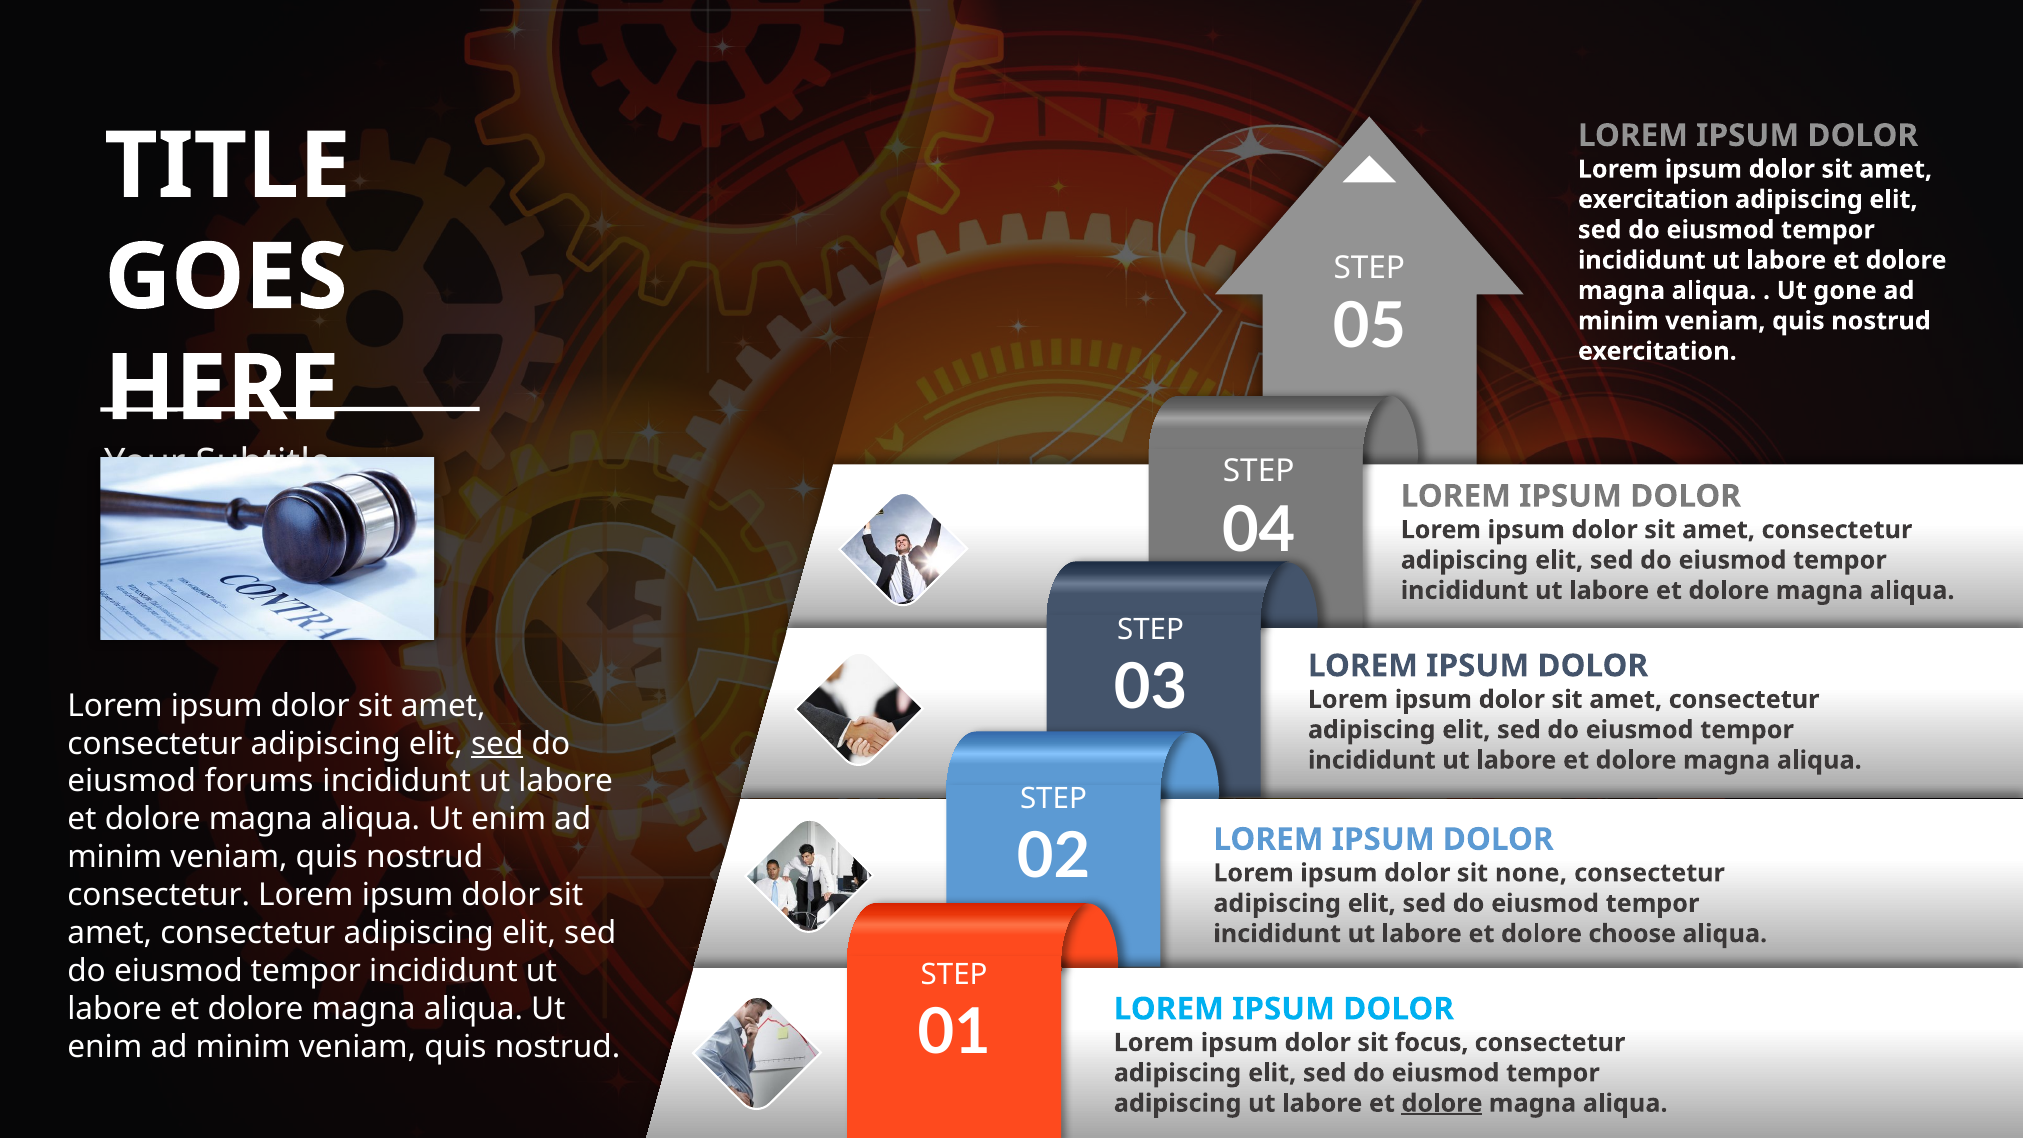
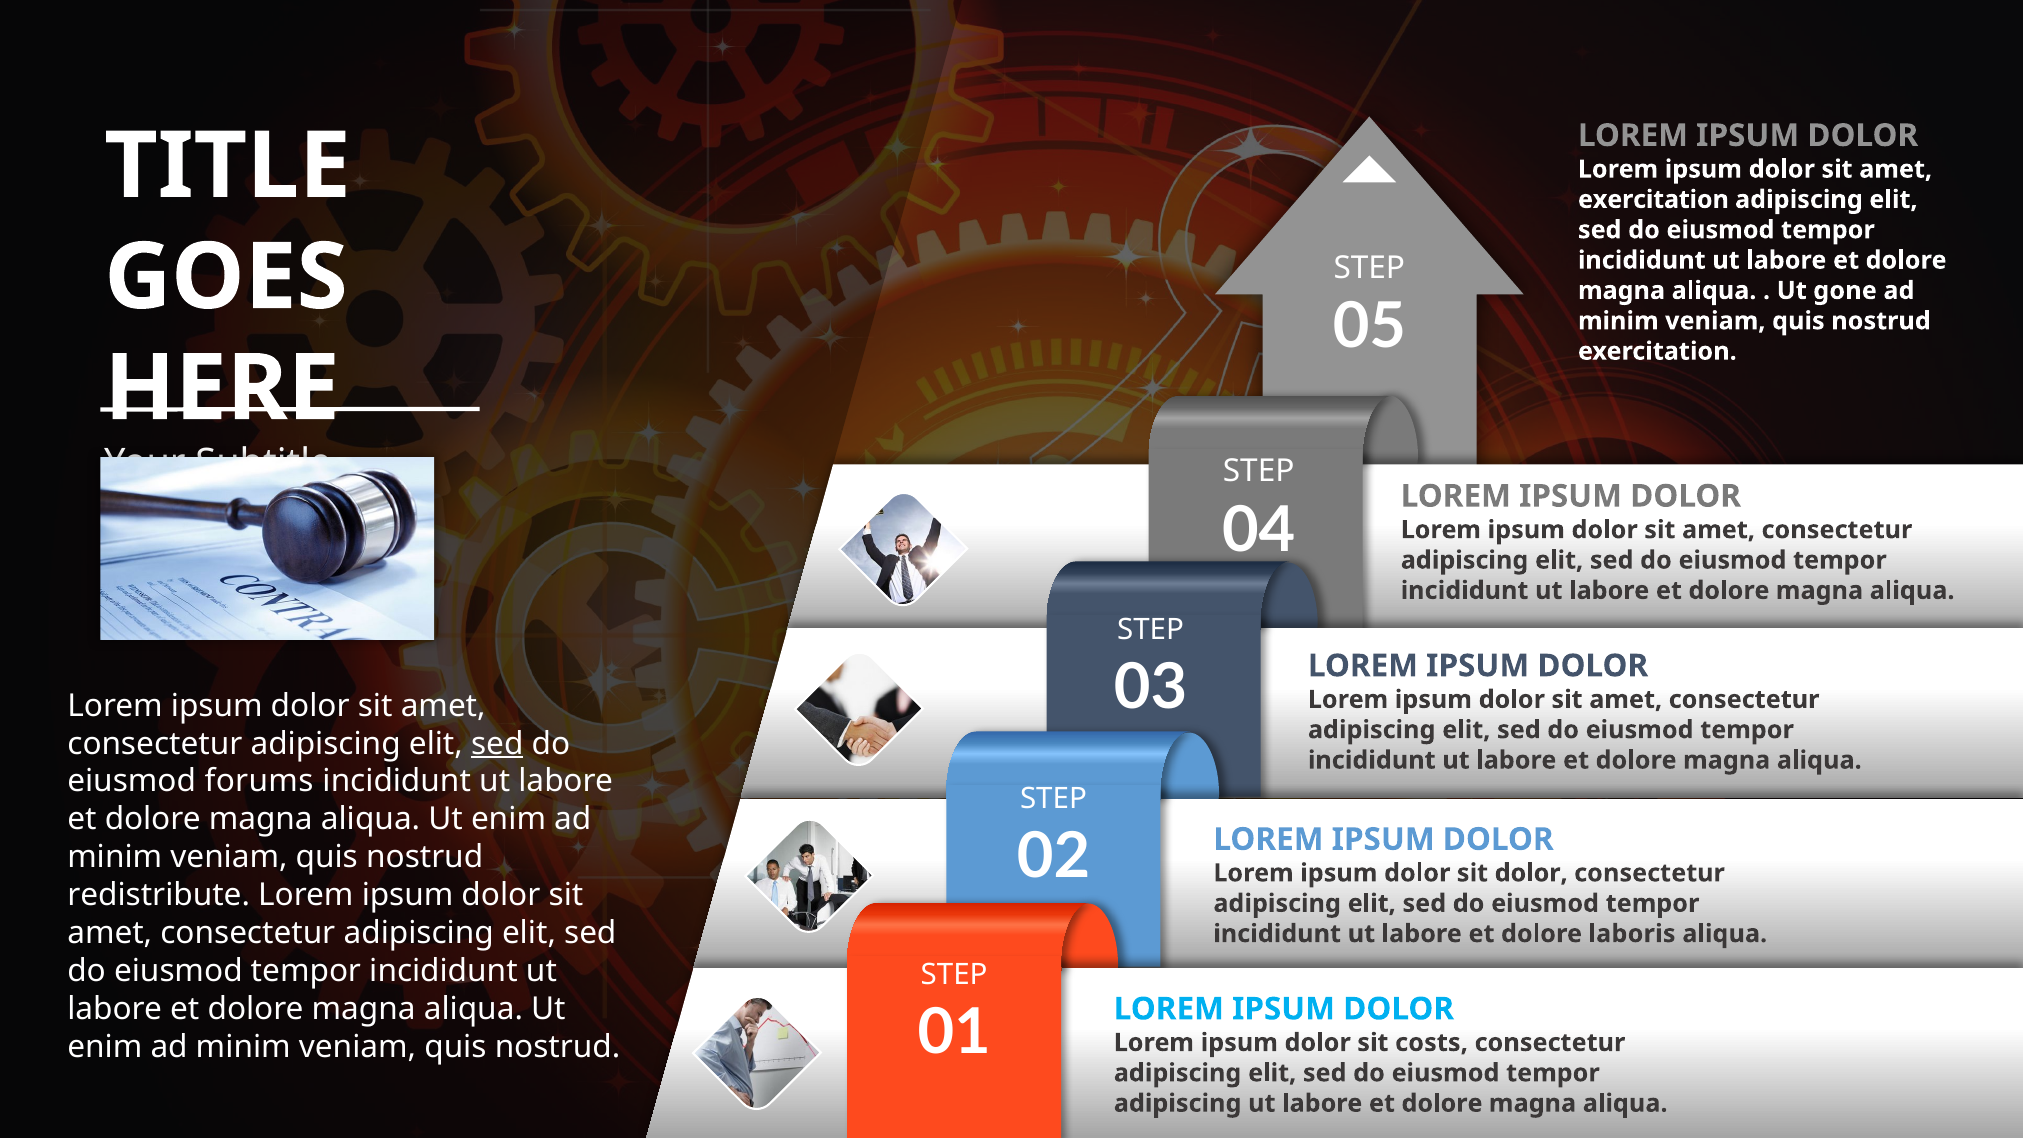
sit none: none -> dolor
consectetur at (159, 895): consectetur -> redistribute
choose: choose -> laboris
focus: focus -> costs
dolore at (1442, 1103) underline: present -> none
